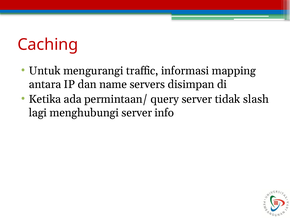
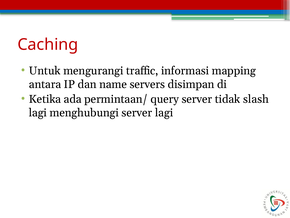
server info: info -> lagi
